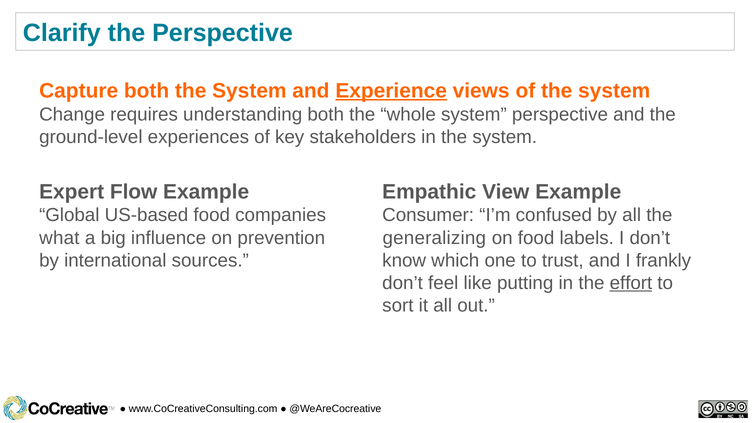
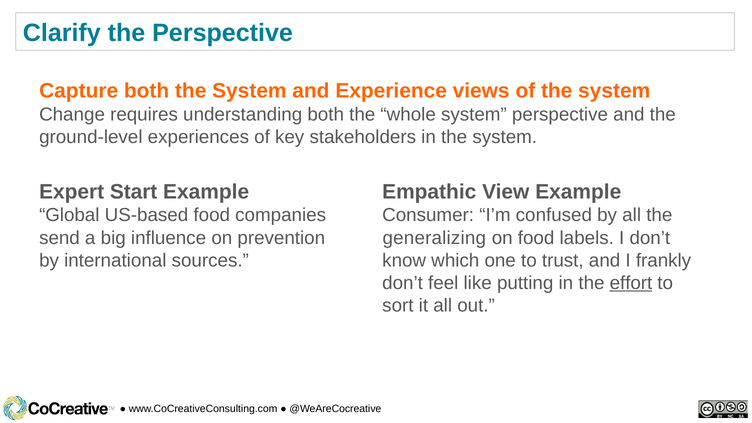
Experience underline: present -> none
Flow: Flow -> Start
what: what -> send
